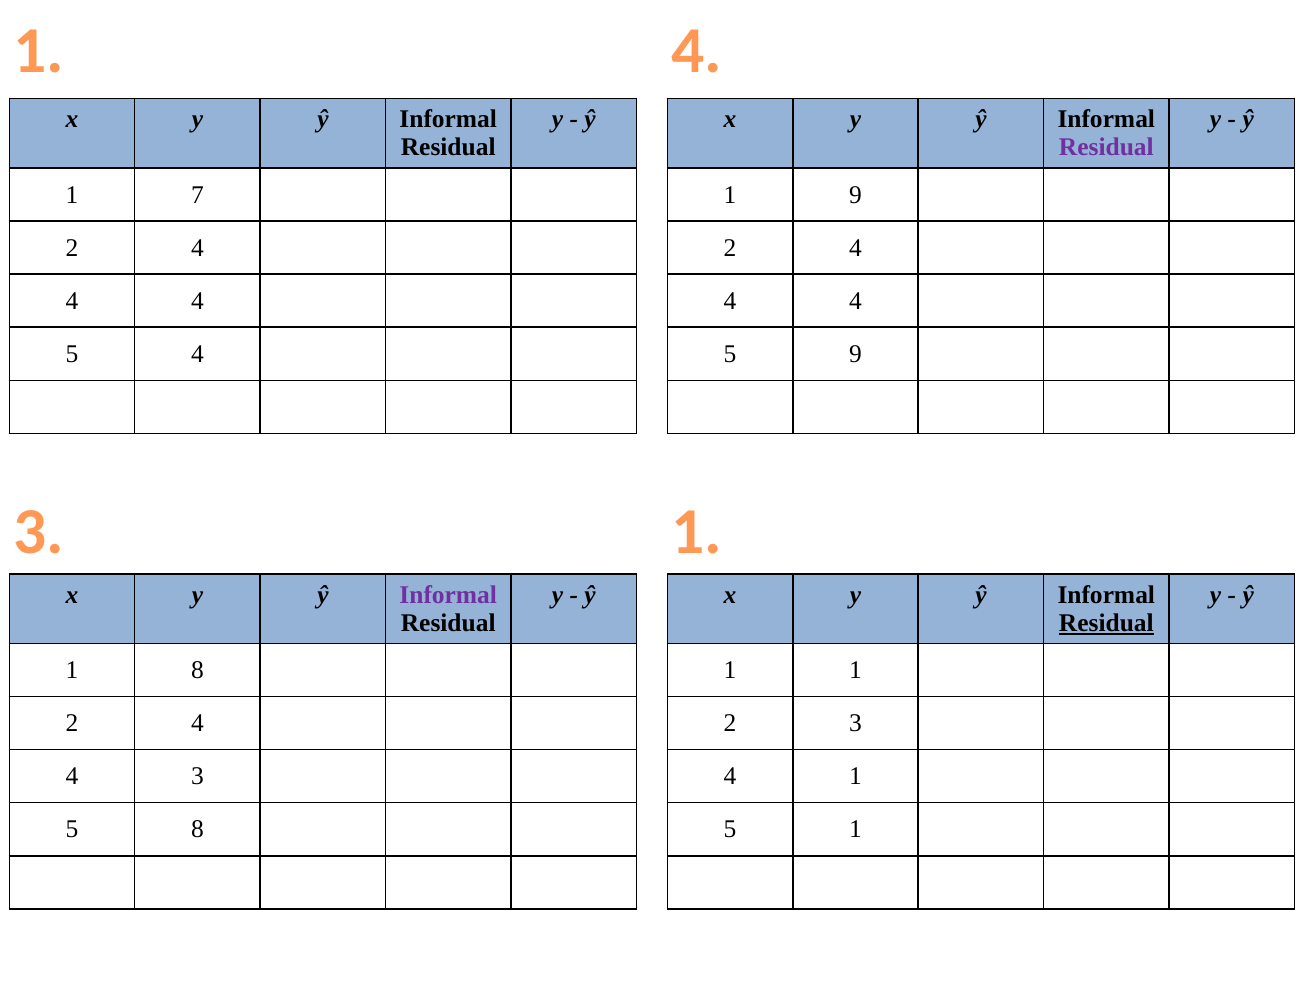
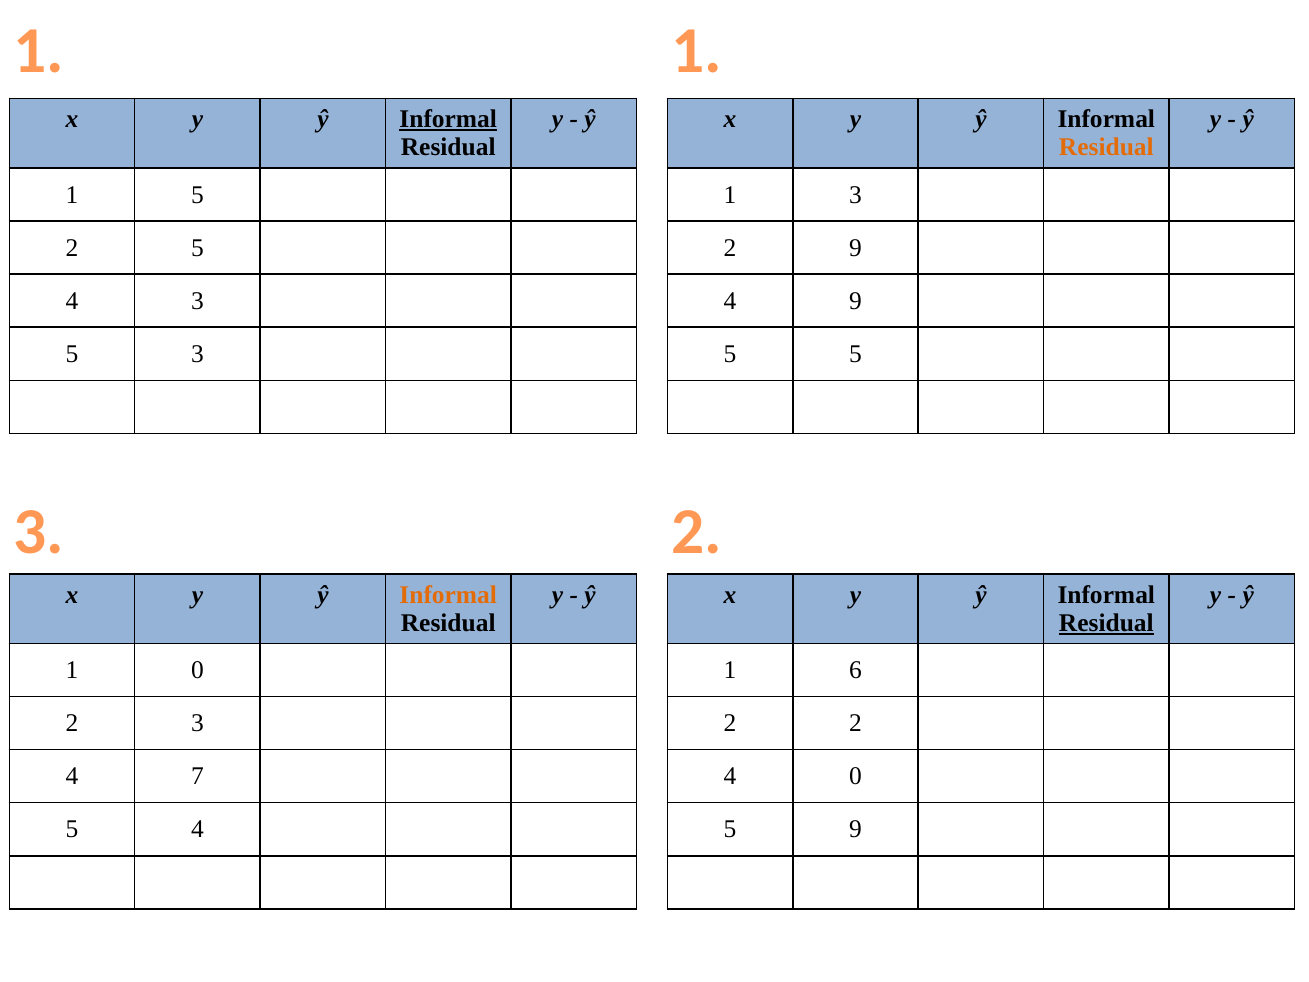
1 4: 4 -> 1
Informal at (448, 119) underline: none -> present
Residual at (1106, 147) colour: purple -> orange
1 7: 7 -> 5
9 at (856, 195): 9 -> 3
4 at (197, 248): 4 -> 5
4 at (856, 248): 4 -> 9
4 at (197, 301): 4 -> 3
4 at (856, 301): 4 -> 9
5 4: 4 -> 3
5 9: 9 -> 5
1 at (697, 531): 1 -> 2
Informal at (448, 595) colour: purple -> orange
1 8: 8 -> 0
1 at (856, 670): 1 -> 6
4 at (197, 723): 4 -> 3
2 3: 3 -> 2
3 at (197, 776): 3 -> 7
4 1: 1 -> 0
8 at (197, 829): 8 -> 4
5 1: 1 -> 9
